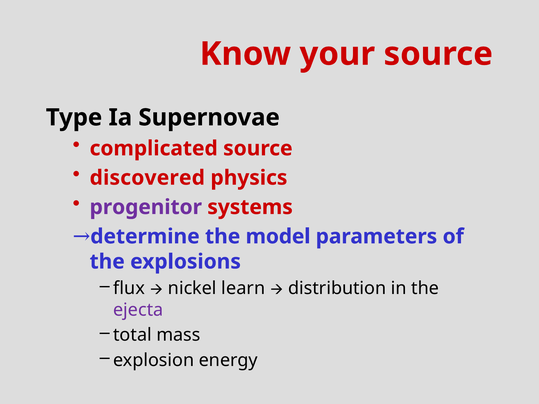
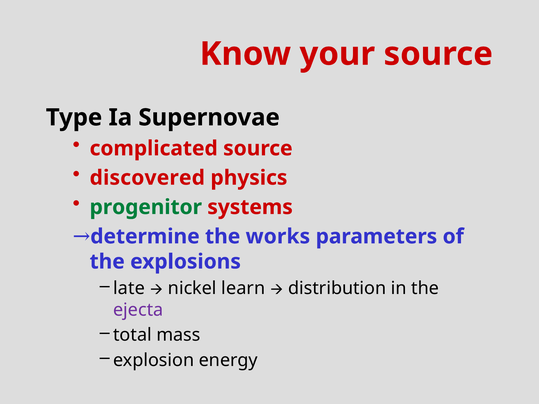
progenitor colour: purple -> green
model: model -> works
flux: flux -> late
